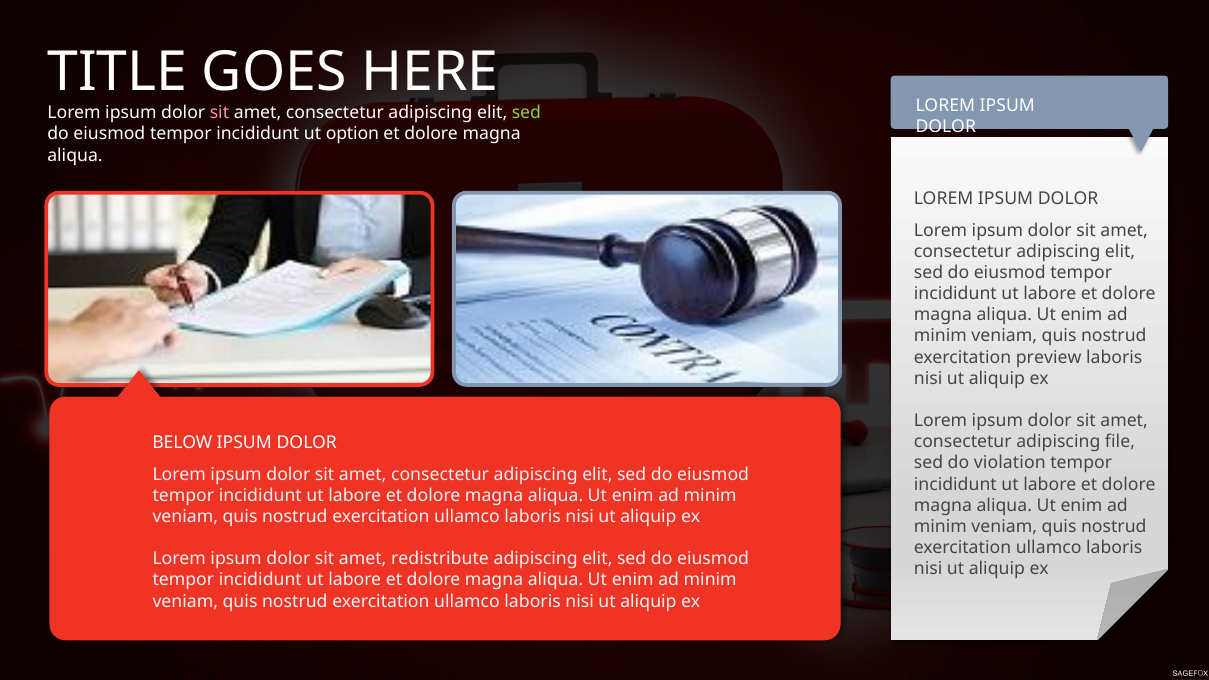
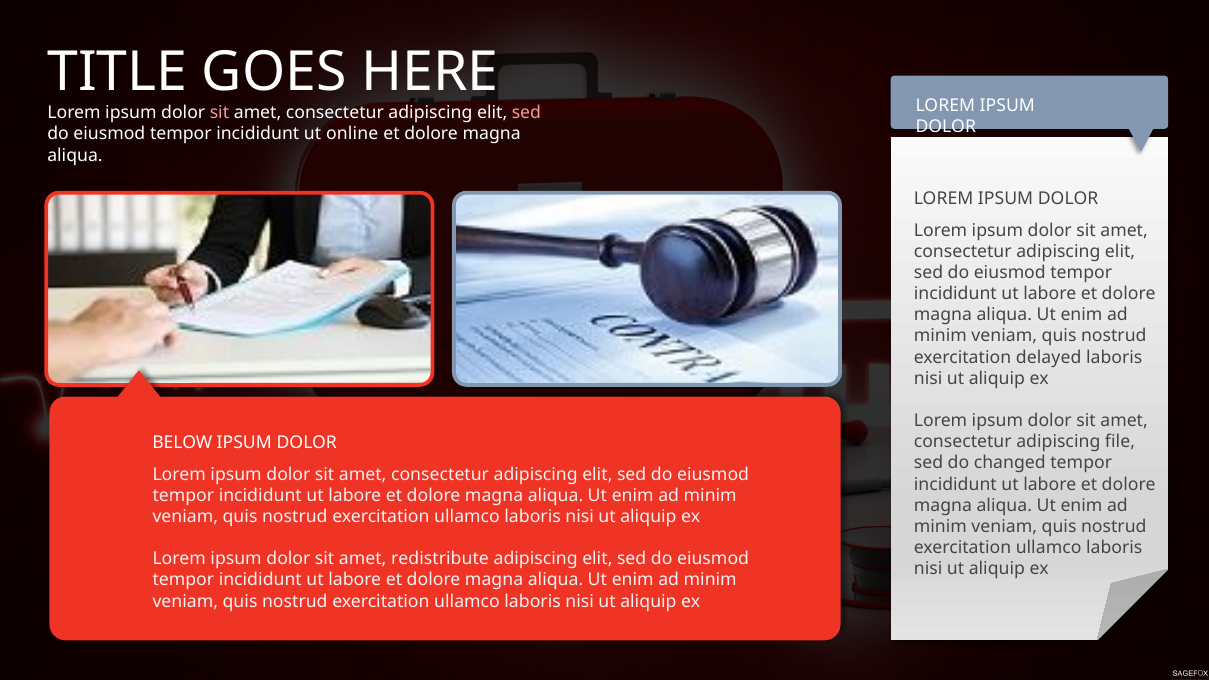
sed at (526, 113) colour: light green -> pink
option: option -> online
preview: preview -> delayed
violation: violation -> changed
